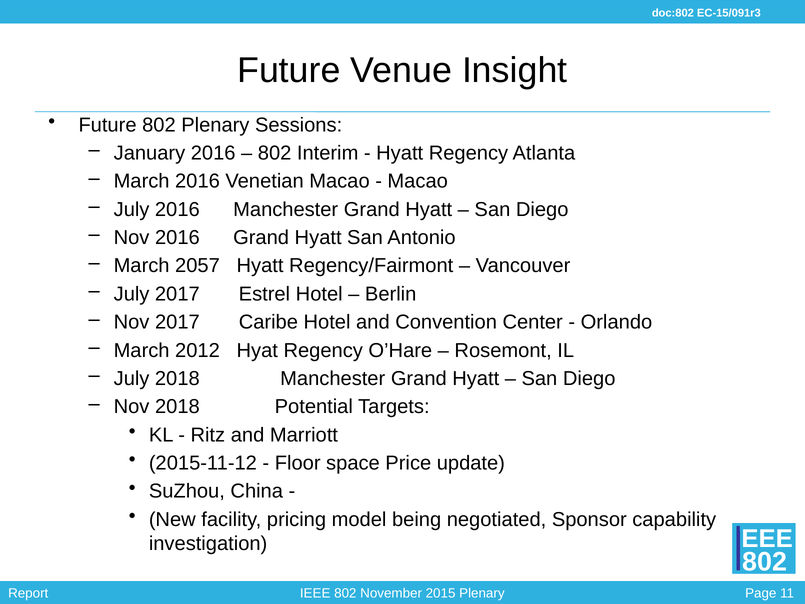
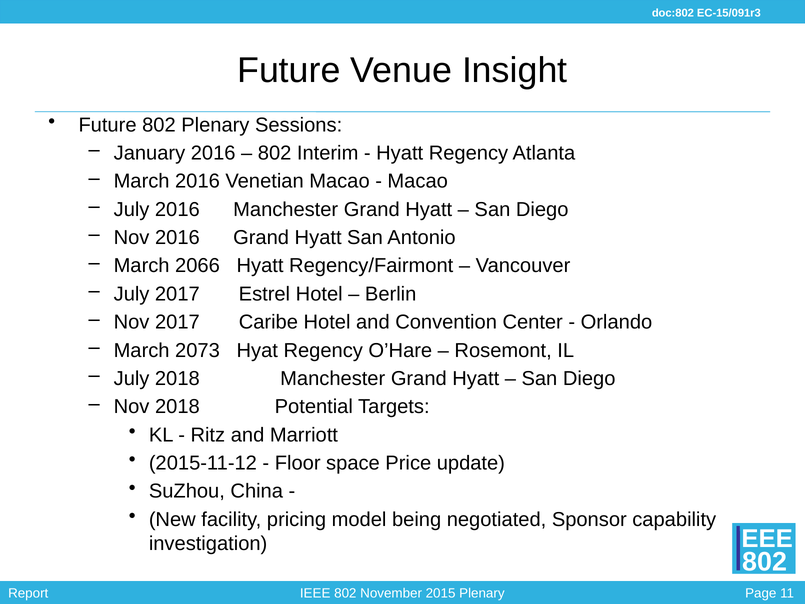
2057: 2057 -> 2066
2012: 2012 -> 2073
